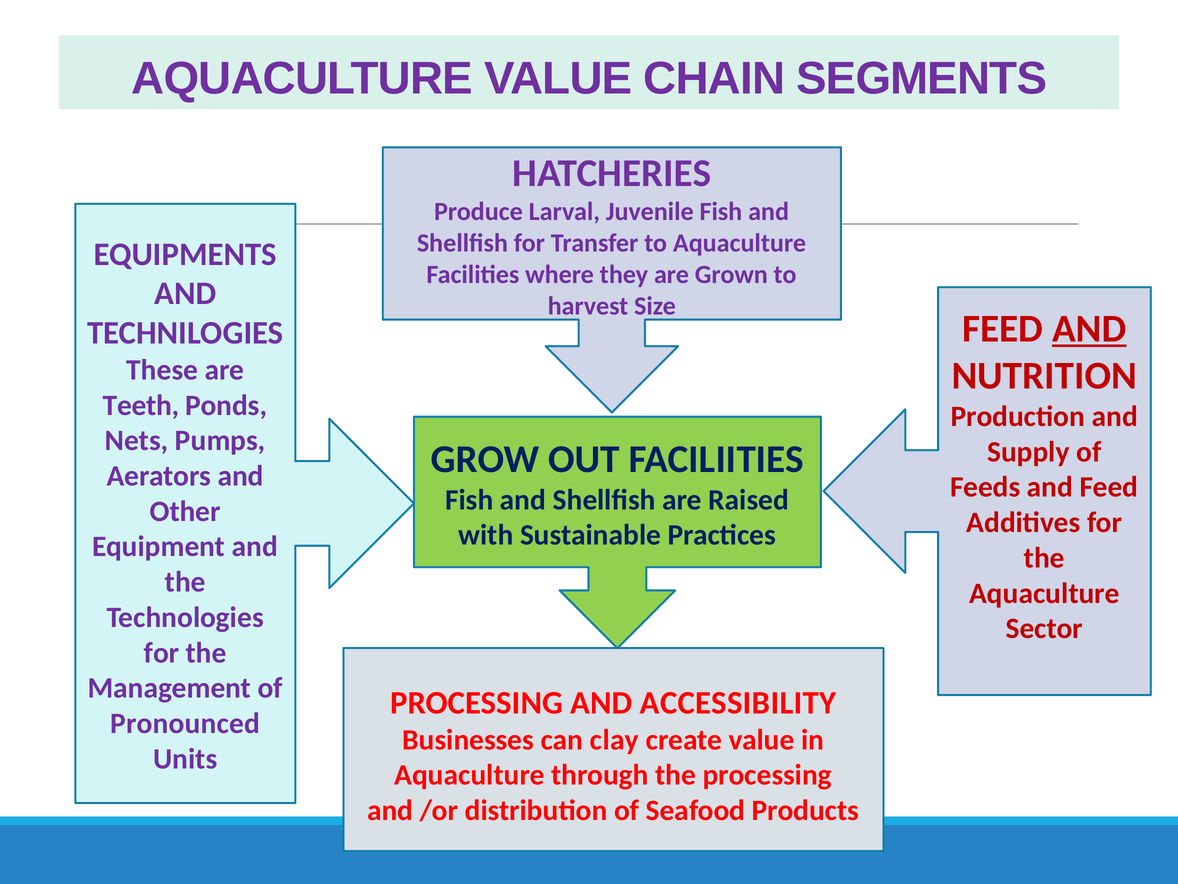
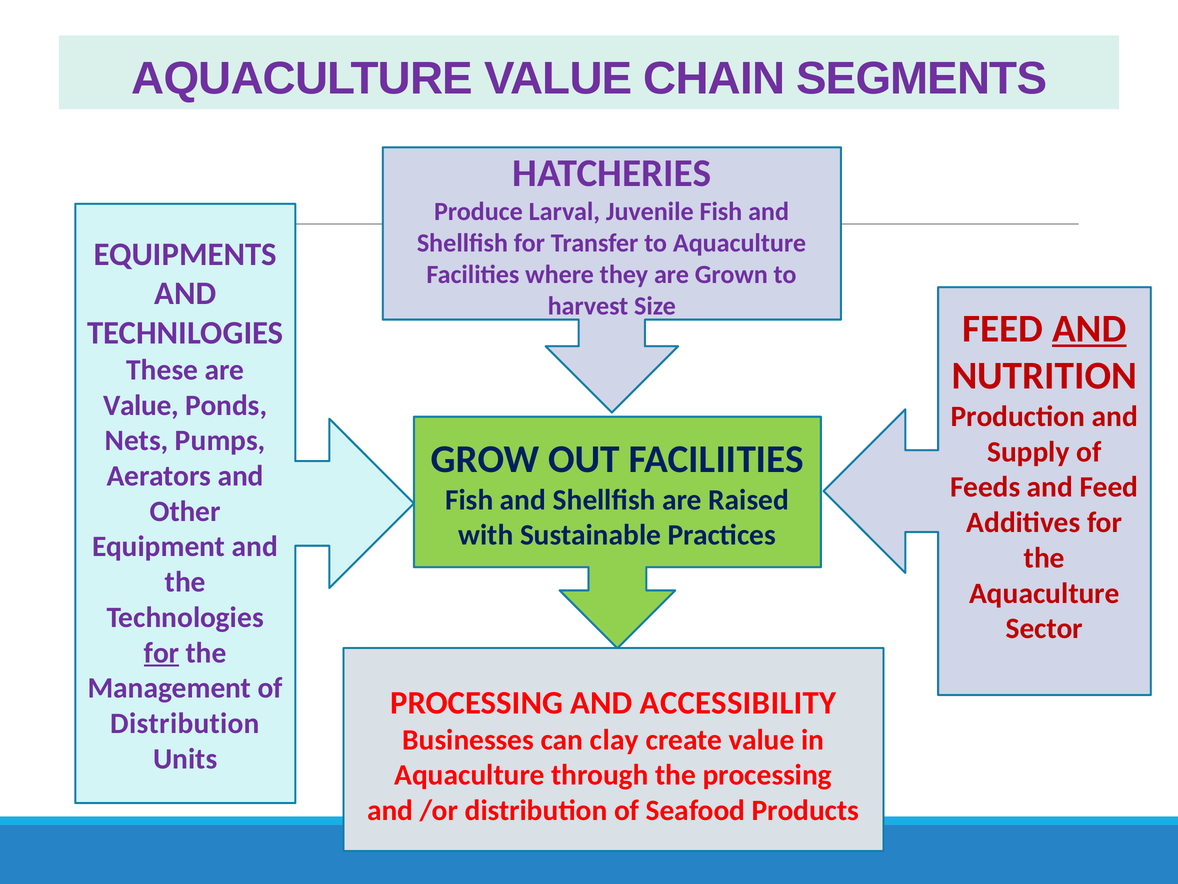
Teeth at (141, 405): Teeth -> Value
for at (162, 652) underline: none -> present
Pronounced at (185, 723): Pronounced -> Distribution
